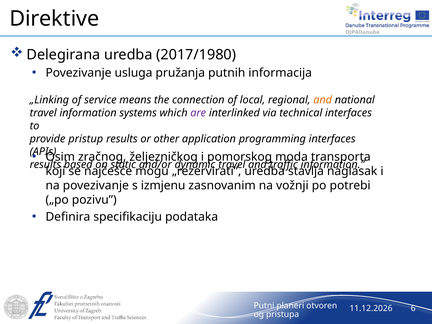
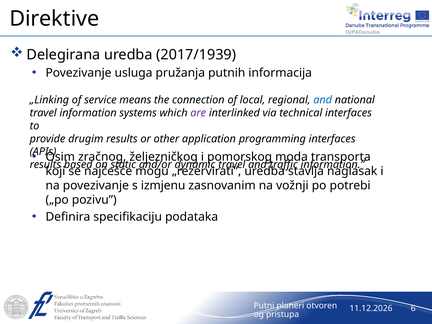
2017/1980: 2017/1980 -> 2017/1939
and at (323, 100) colour: orange -> blue
pristup: pristup -> drugim
